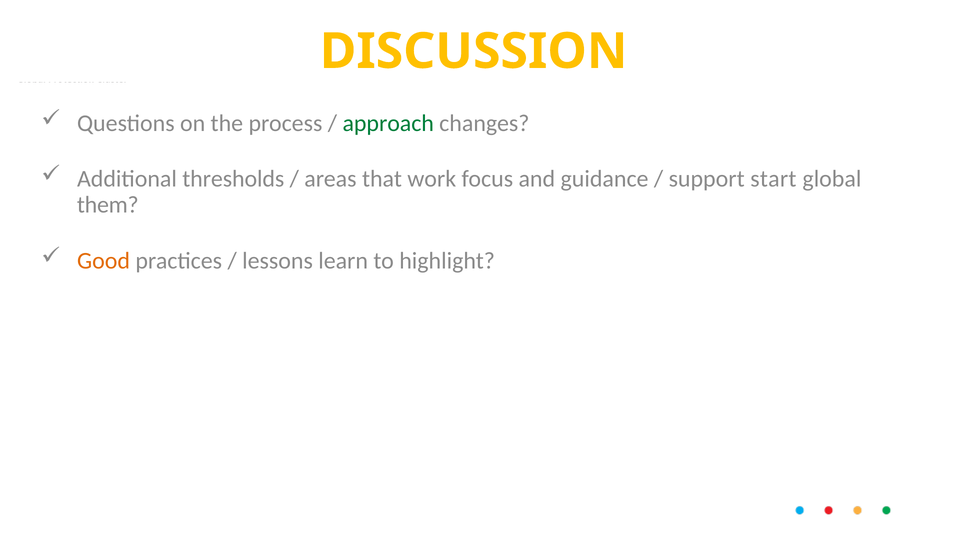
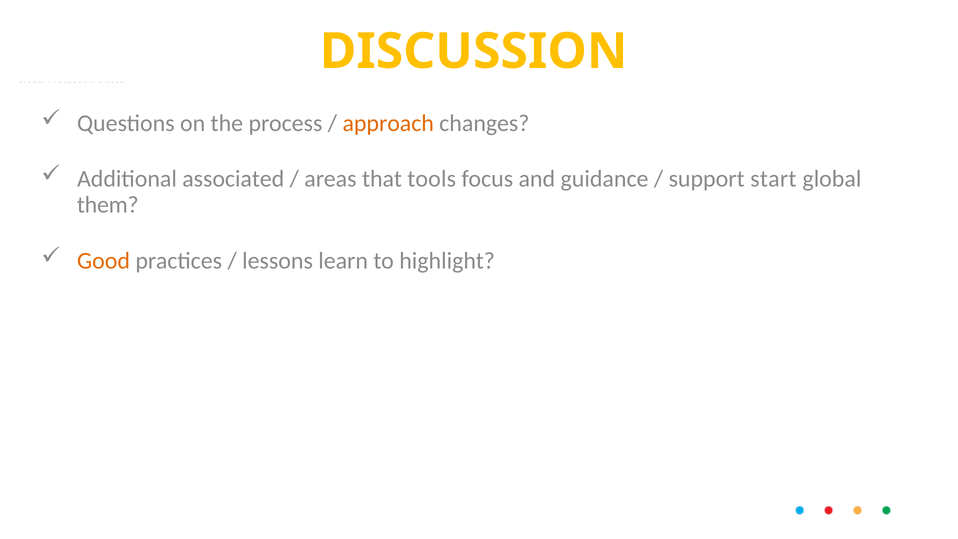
approach colour: green -> orange
thresholds: thresholds -> associated
work: work -> tools
